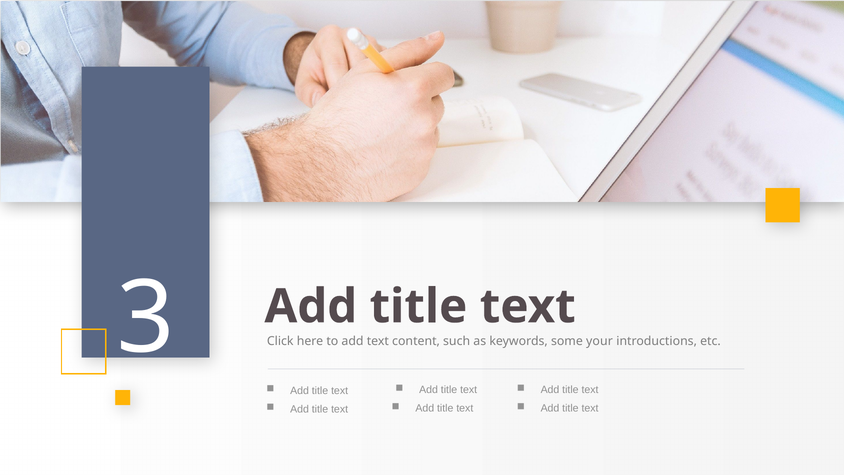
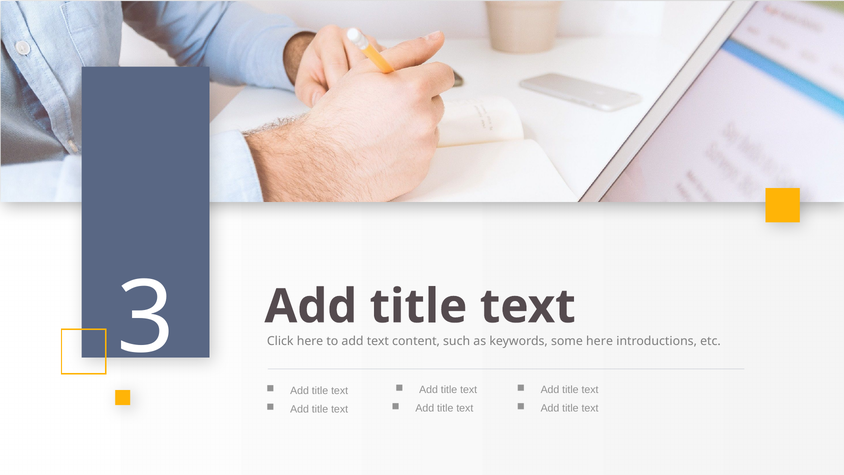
your at (599, 341): your -> here
